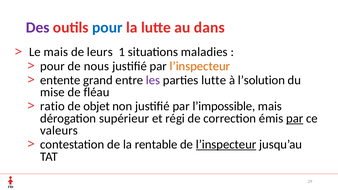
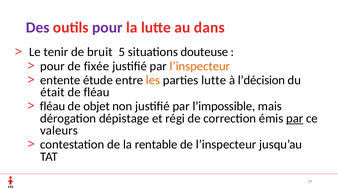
pour at (107, 28) colour: blue -> purple
Le mais: mais -> tenir
leurs: leurs -> bruit
1: 1 -> 5
maladies: maladies -> douteuse
nous: nous -> fixée
grand: grand -> étude
les colour: purple -> orange
l’solution: l’solution -> l’décision
mise: mise -> était
ratio at (52, 106): ratio -> fléau
supérieur: supérieur -> dépistage
l’inspecteur at (226, 145) underline: present -> none
